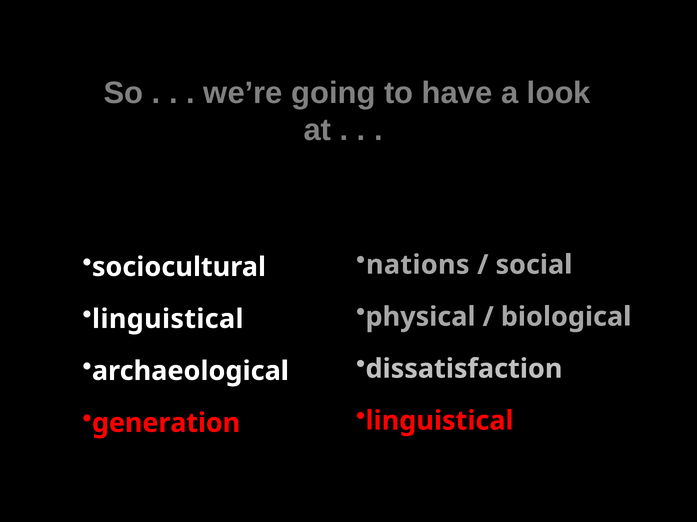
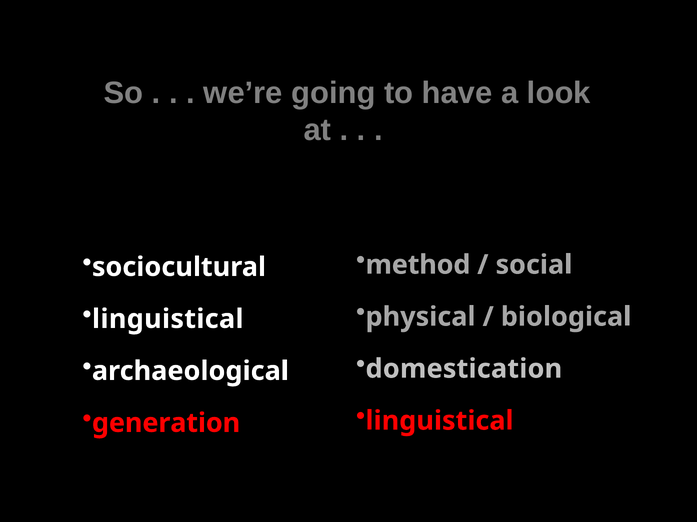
nations: nations -> method
dissatisfaction: dissatisfaction -> domestication
